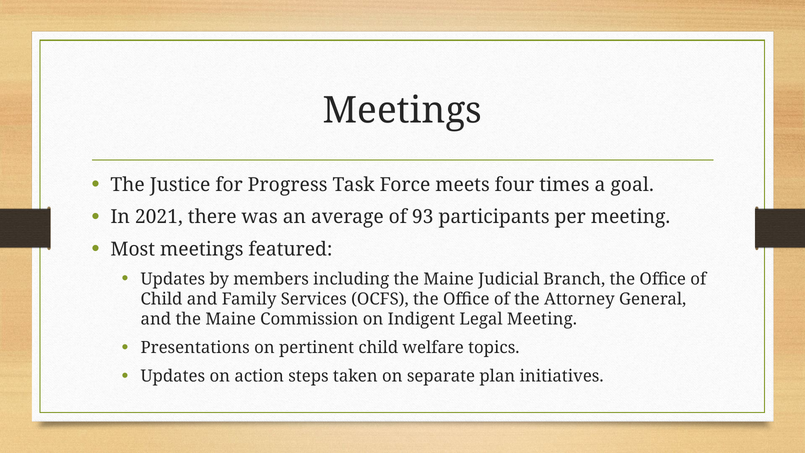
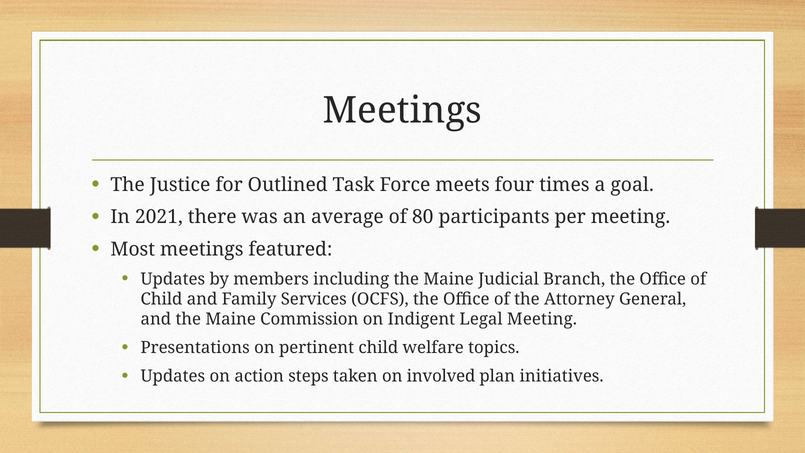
Progress: Progress -> Outlined
93: 93 -> 80
separate: separate -> involved
